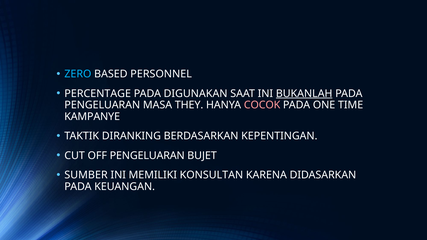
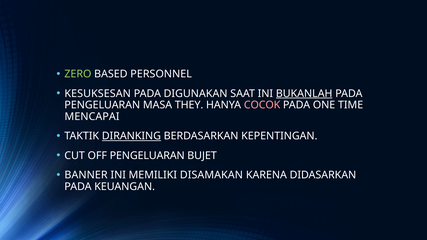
ZERO colour: light blue -> light green
PERCENTAGE: PERCENTAGE -> KESUKSESAN
KAMPANYE: KAMPANYE -> MENCAPAI
DIRANKING underline: none -> present
SUMBER: SUMBER -> BANNER
KONSULTAN: KONSULTAN -> DISAMAKAN
